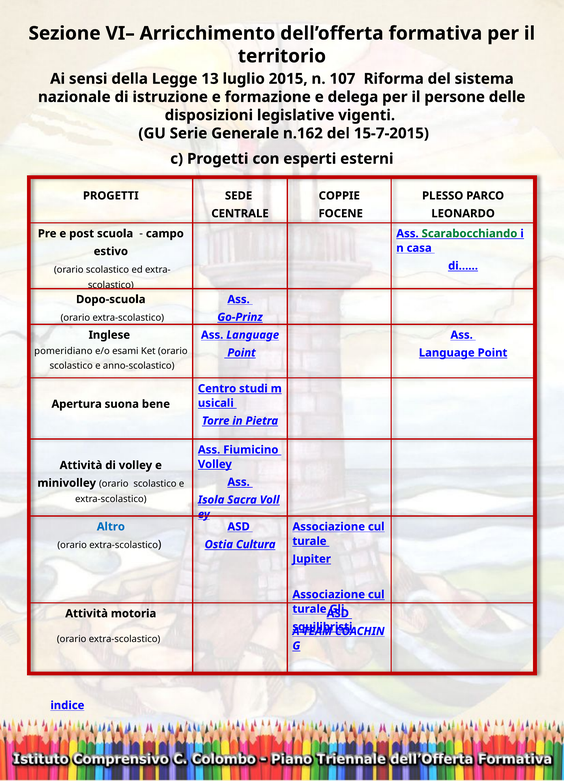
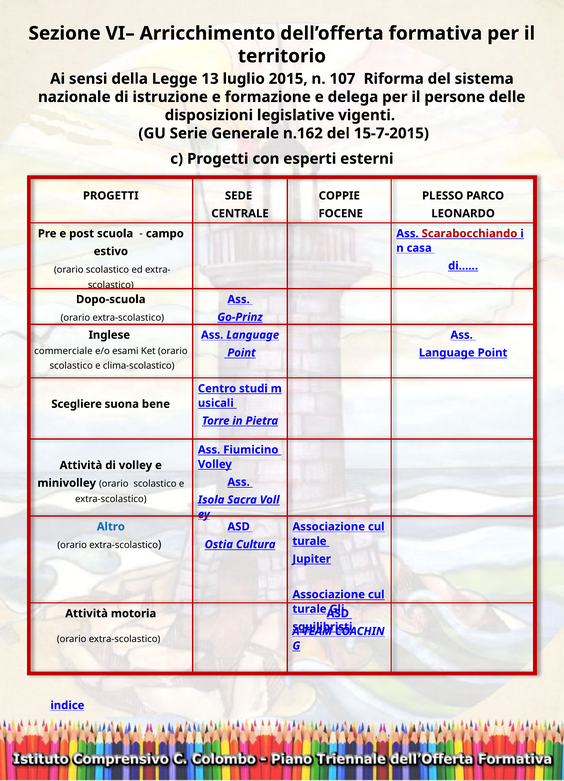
Scarabocchiando colour: green -> red
pomeridiano: pomeridiano -> commerciale
anno-scolastico: anno-scolastico -> clima-scolastico
Apertura: Apertura -> Scegliere
